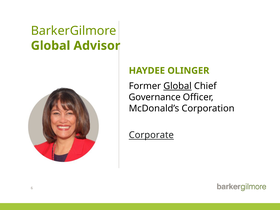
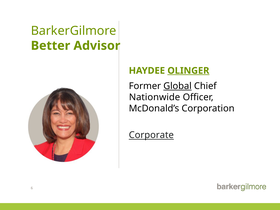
Global at (51, 46): Global -> Better
OLINGER underline: none -> present
Governance: Governance -> Nationwide
